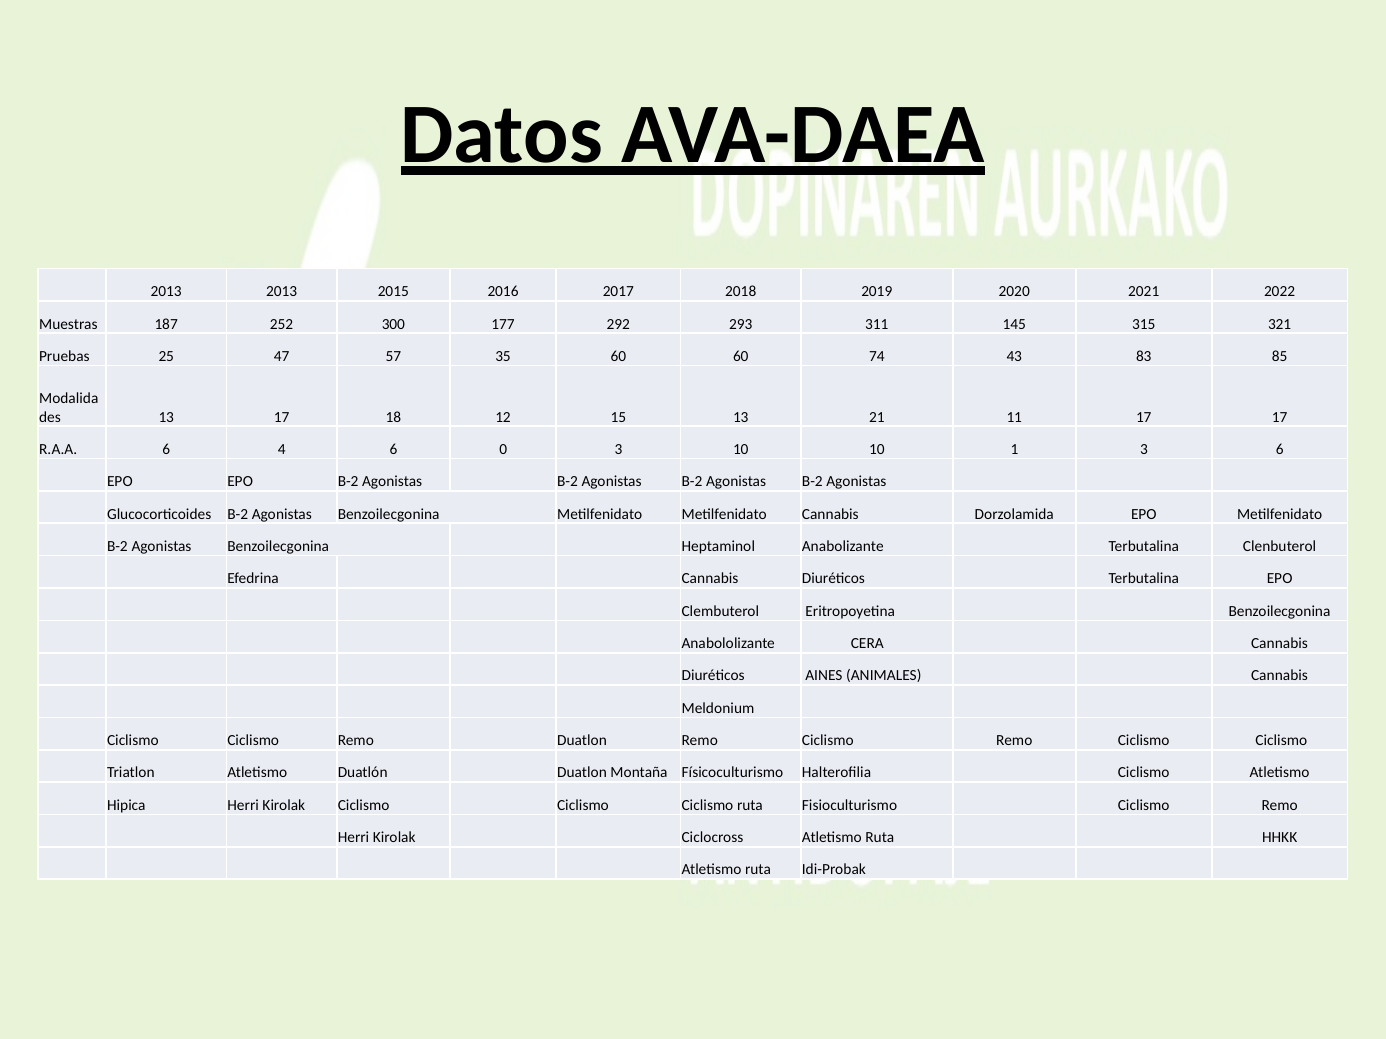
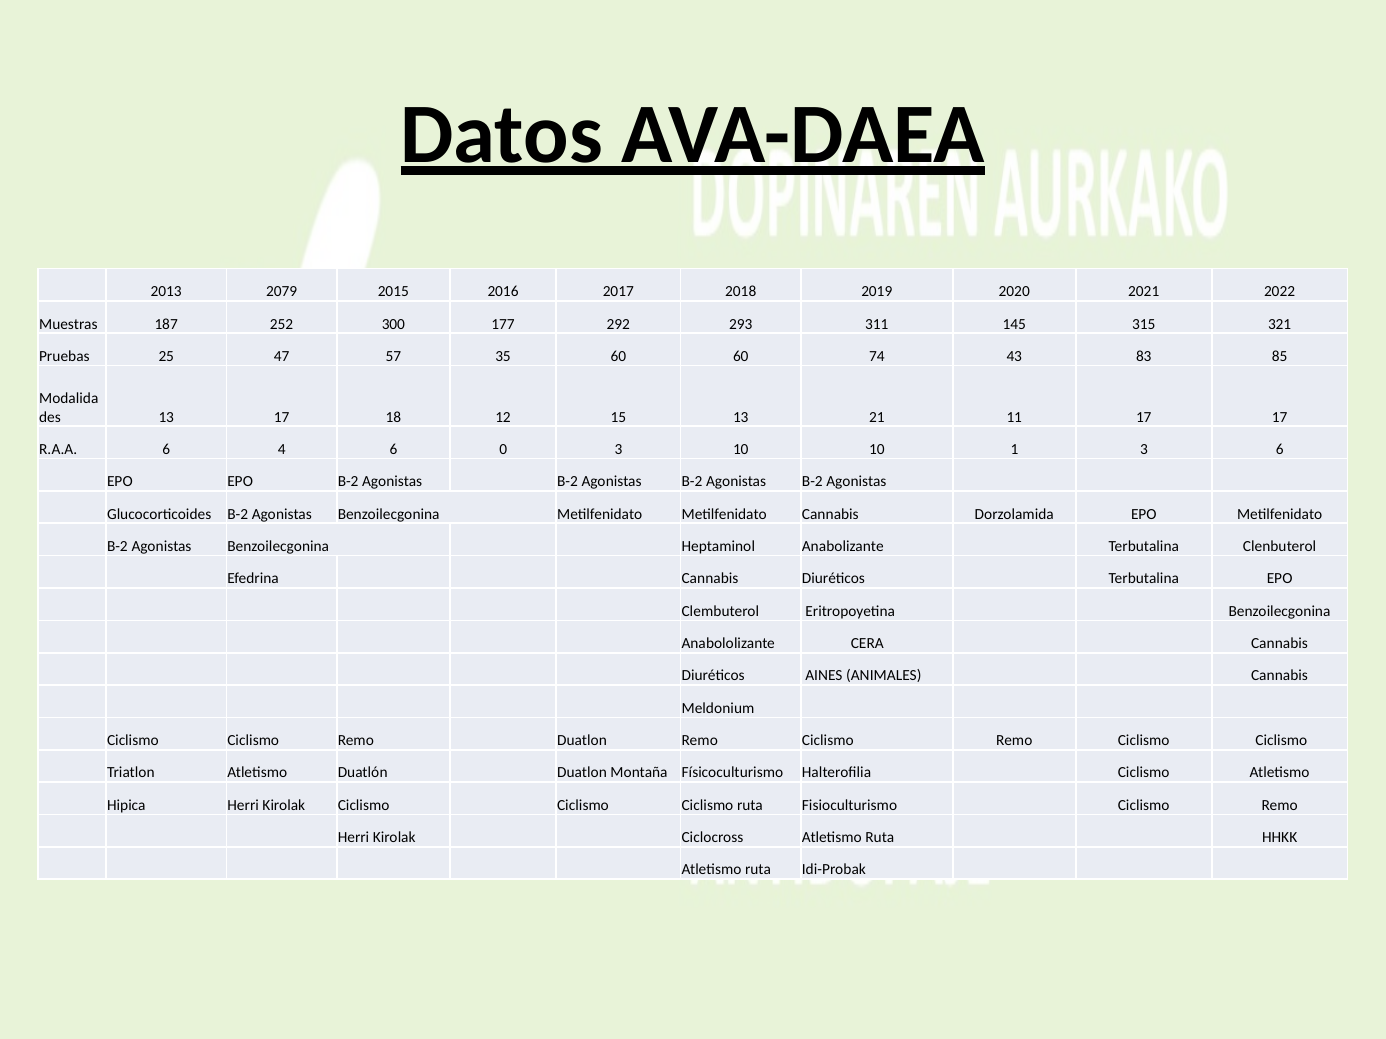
2013 2013: 2013 -> 2079
